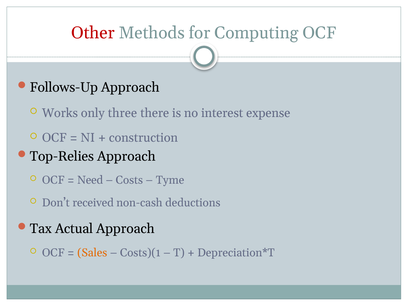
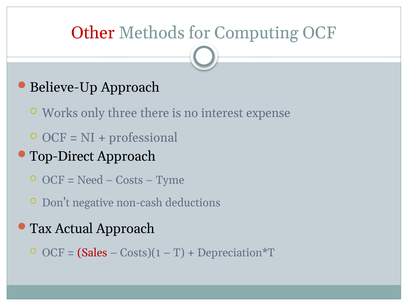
Follows-Up: Follows-Up -> Believe-Up
construction: construction -> professional
Top-Relies: Top-Relies -> Top-Direct
received: received -> negative
Sales colour: orange -> red
